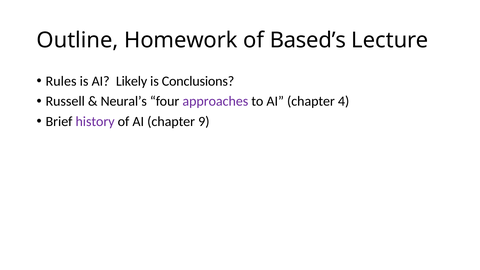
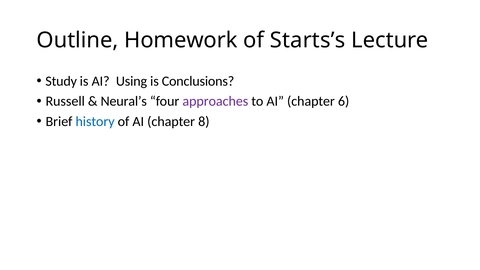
Based’s: Based’s -> Starts’s
Rules: Rules -> Study
Likely: Likely -> Using
4: 4 -> 6
history colour: purple -> blue
9: 9 -> 8
